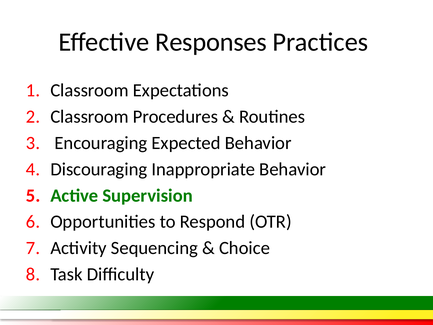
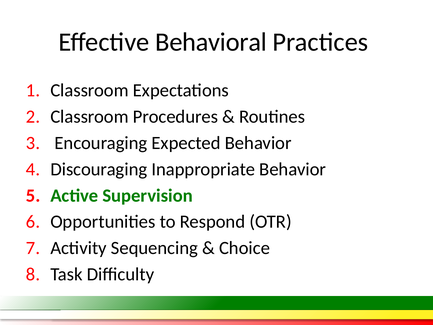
Responses: Responses -> Behavioral
